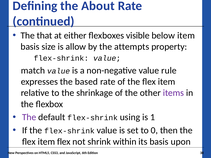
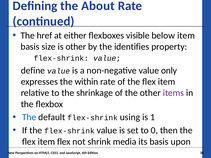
that: that -> href
is allow: allow -> other
attempts: attempts -> identifies
match: match -> define
rule: rule -> only
based: based -> within
The at (29, 117) colour: purple -> blue
within: within -> media
